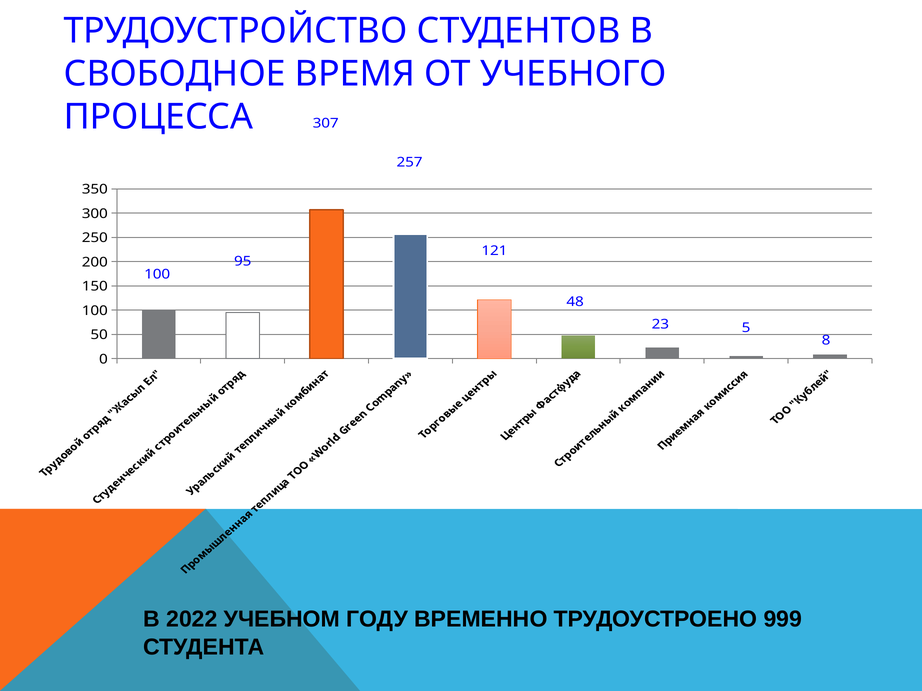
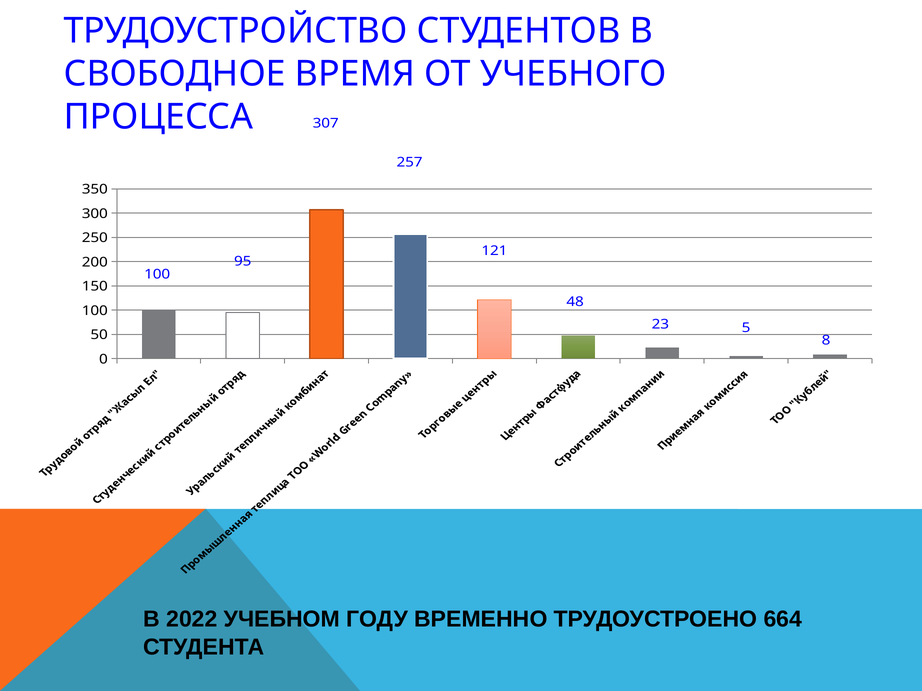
999: 999 -> 664
